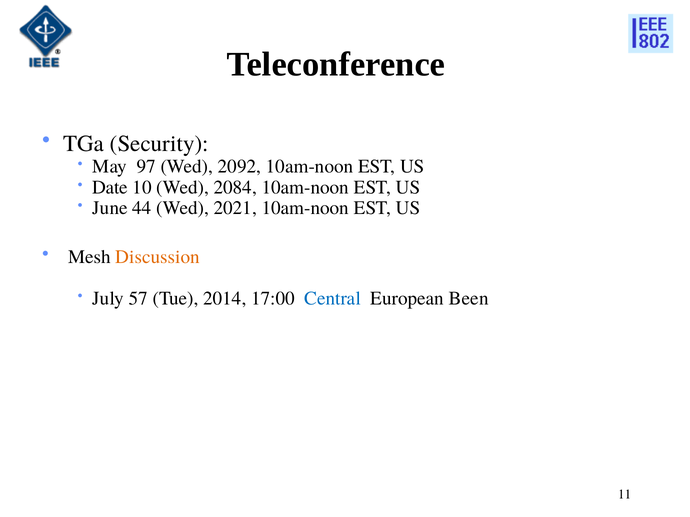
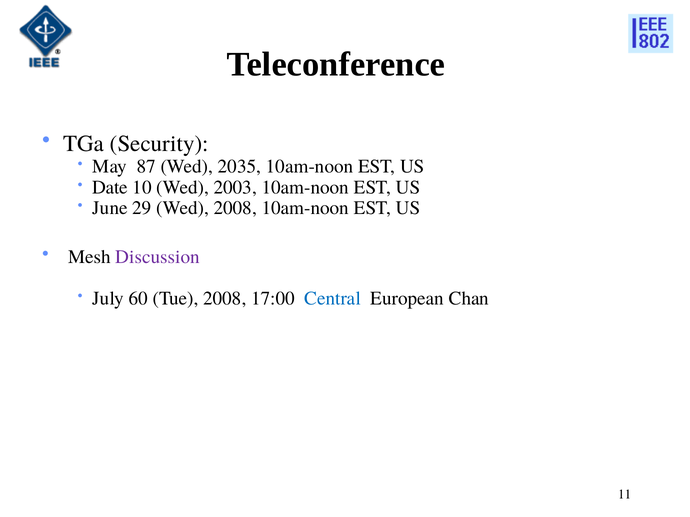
97: 97 -> 87
2092: 2092 -> 2035
2084: 2084 -> 2003
44: 44 -> 29
Wed 2021: 2021 -> 2008
Discussion colour: orange -> purple
57: 57 -> 60
Tue 2014: 2014 -> 2008
Been: Been -> Chan
